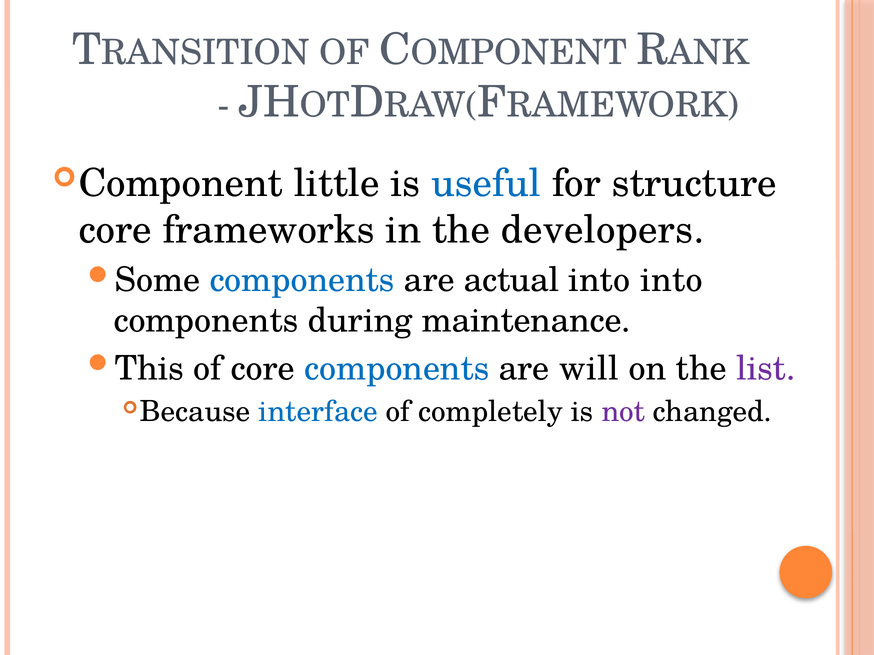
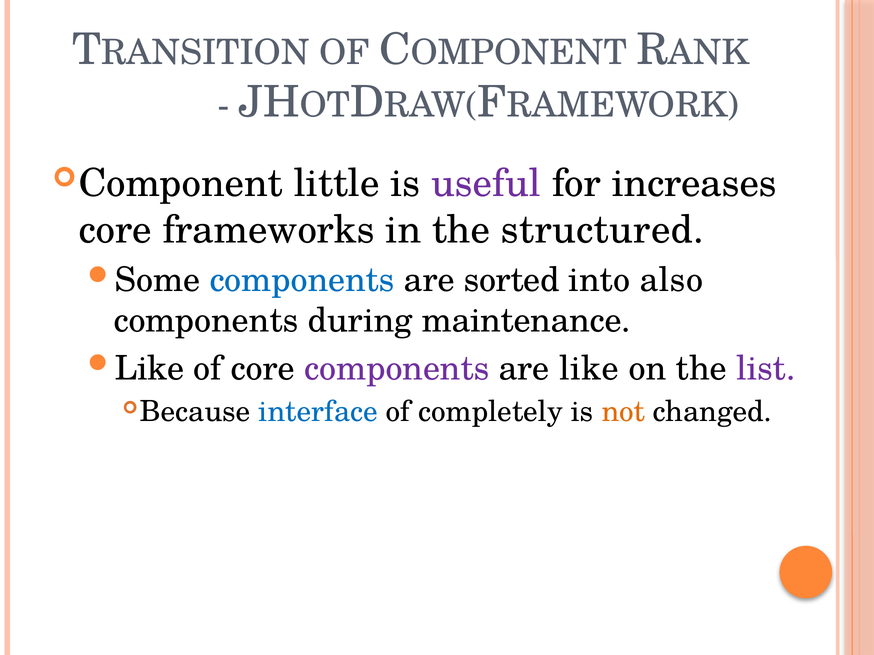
useful colour: blue -> purple
structure: structure -> increases
developers: developers -> structured
actual: actual -> sorted
into into: into -> also
This at (149, 369): This -> Like
components at (397, 369) colour: blue -> purple
are will: will -> like
not colour: purple -> orange
